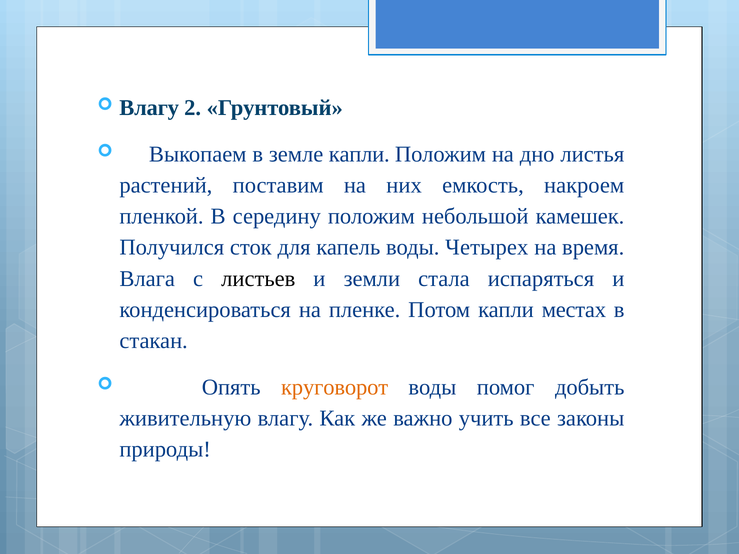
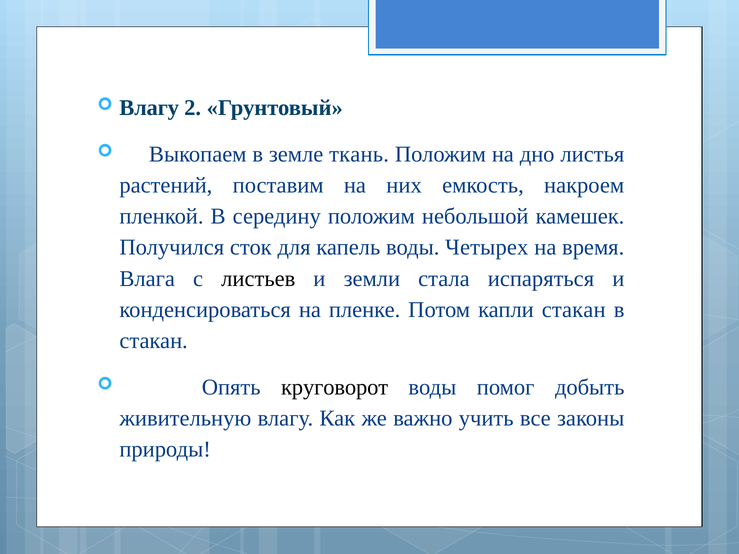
земле капли: капли -> ткань
капли местах: местах -> стакан
круговорот colour: orange -> black
